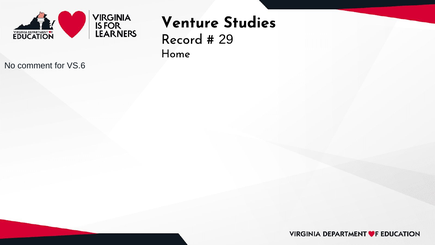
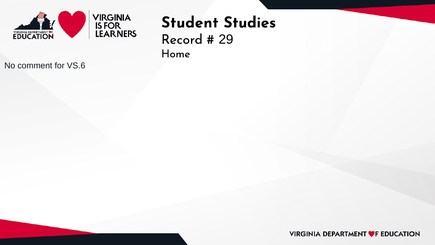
Venture: Venture -> Student
